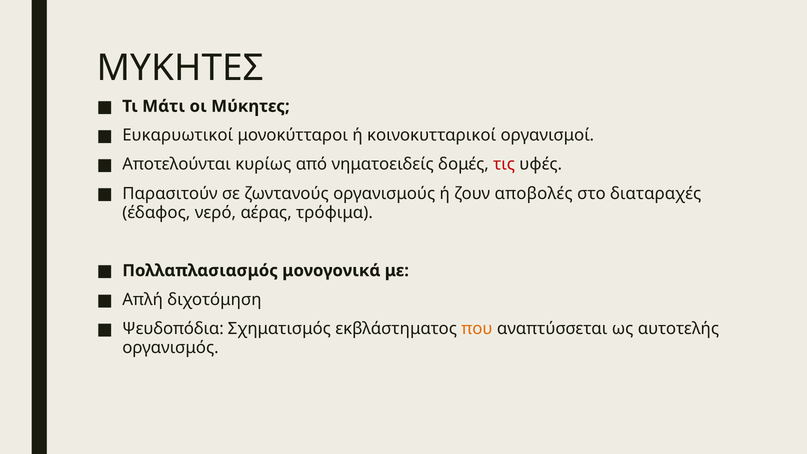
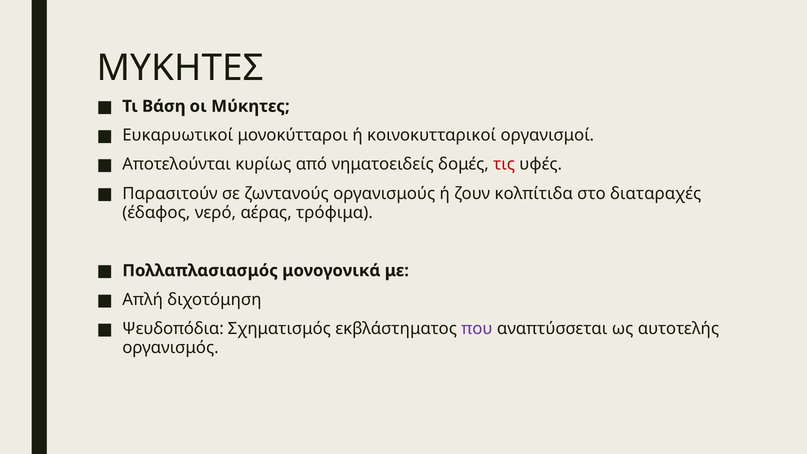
Μάτι: Μάτι -> Βάση
αποβολές: αποβολές -> κολπίτιδα
που colour: orange -> purple
